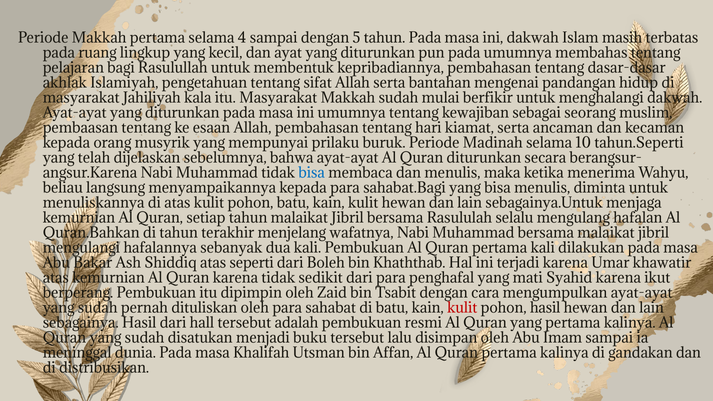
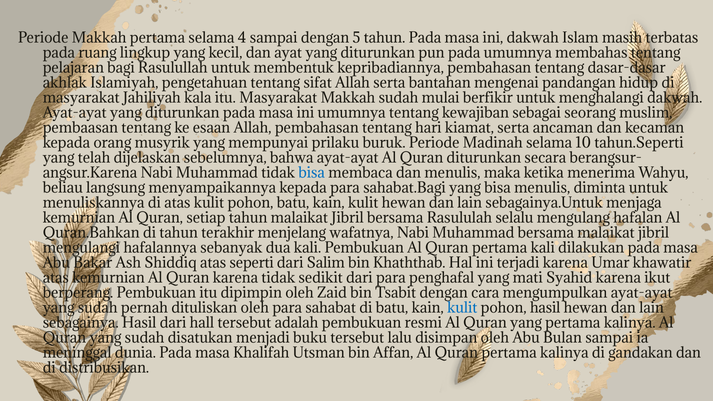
Boleh: Boleh -> Salim
kulit at (462, 308) colour: red -> blue
Imam: Imam -> Bulan
